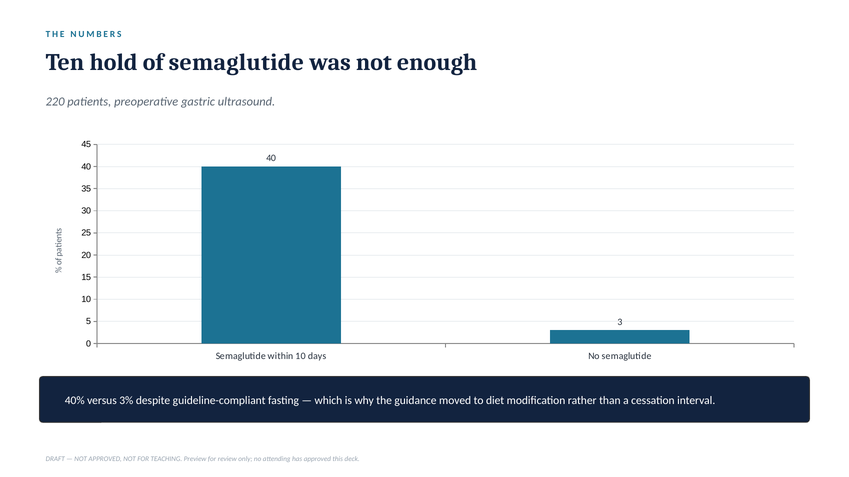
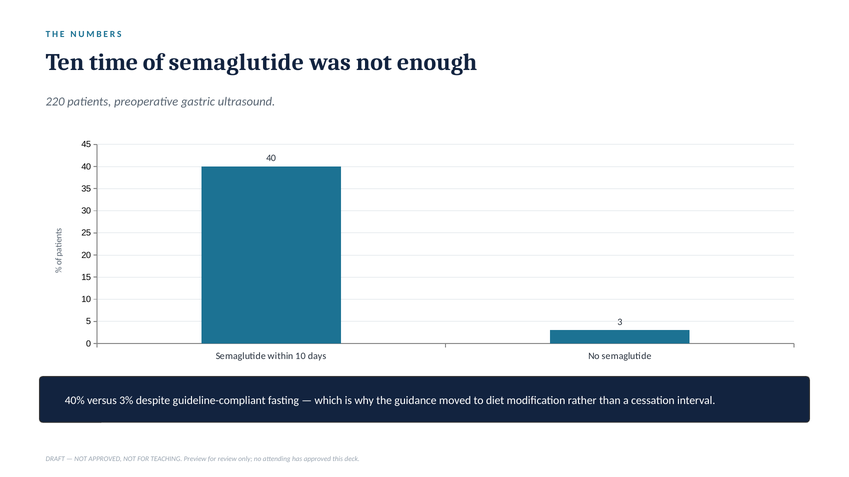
hold: hold -> time
